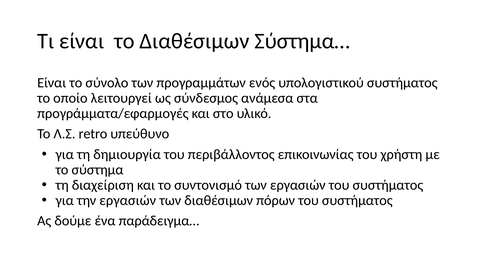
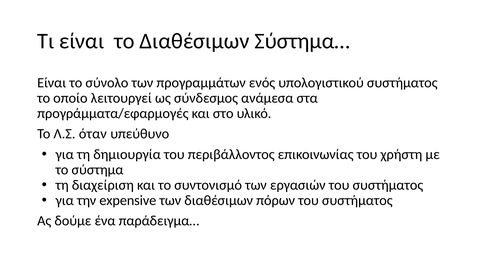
retro: retro -> όταν
την εργασιών: εργασιών -> expensive
